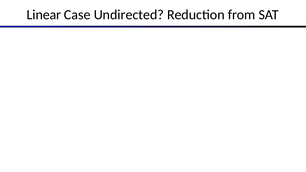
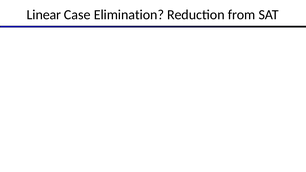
Undirected: Undirected -> Elimination
